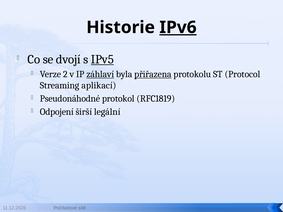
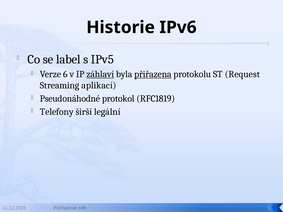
IPv6 underline: present -> none
dvojí: dvojí -> label
IPv5 underline: present -> none
Verze 2: 2 -> 6
Protocol: Protocol -> Request
Odpojení: Odpojení -> Telefony
